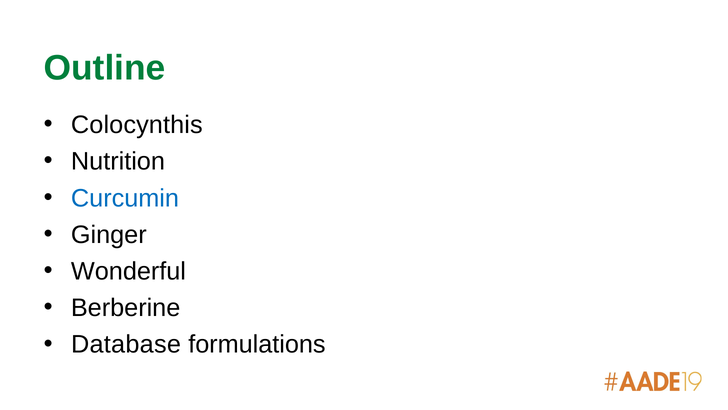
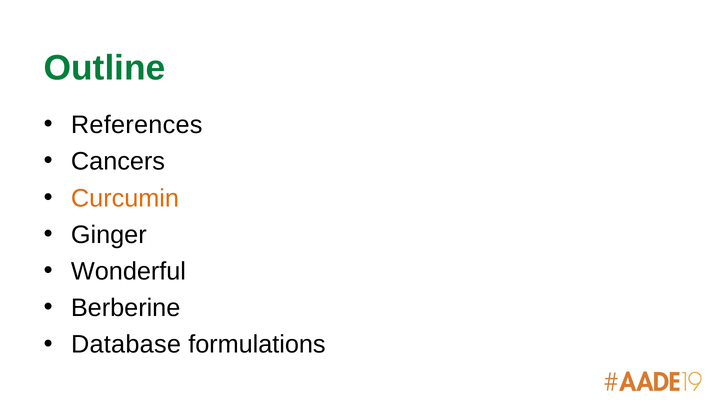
Colocynthis: Colocynthis -> References
Nutrition: Nutrition -> Cancers
Curcumin colour: blue -> orange
